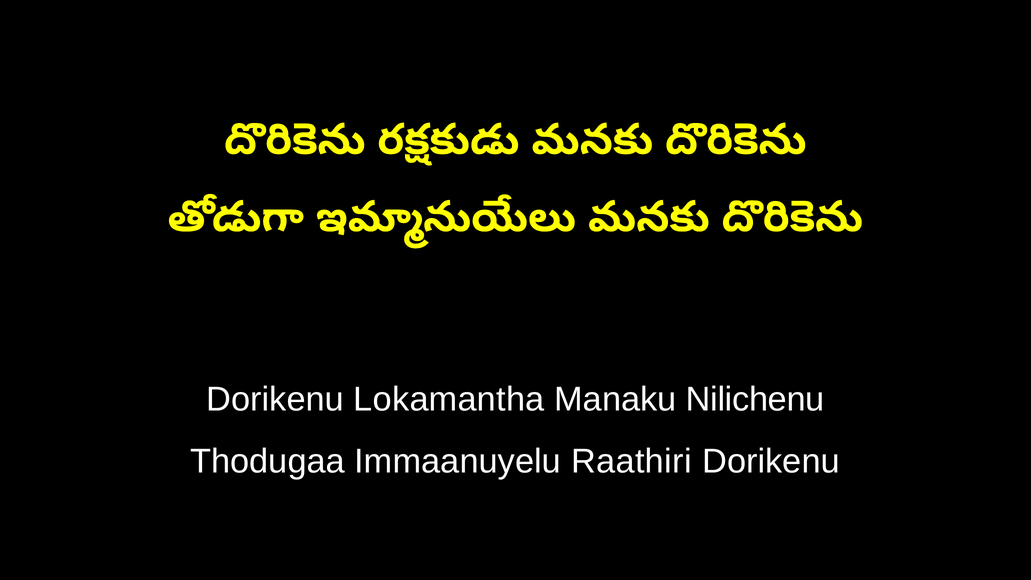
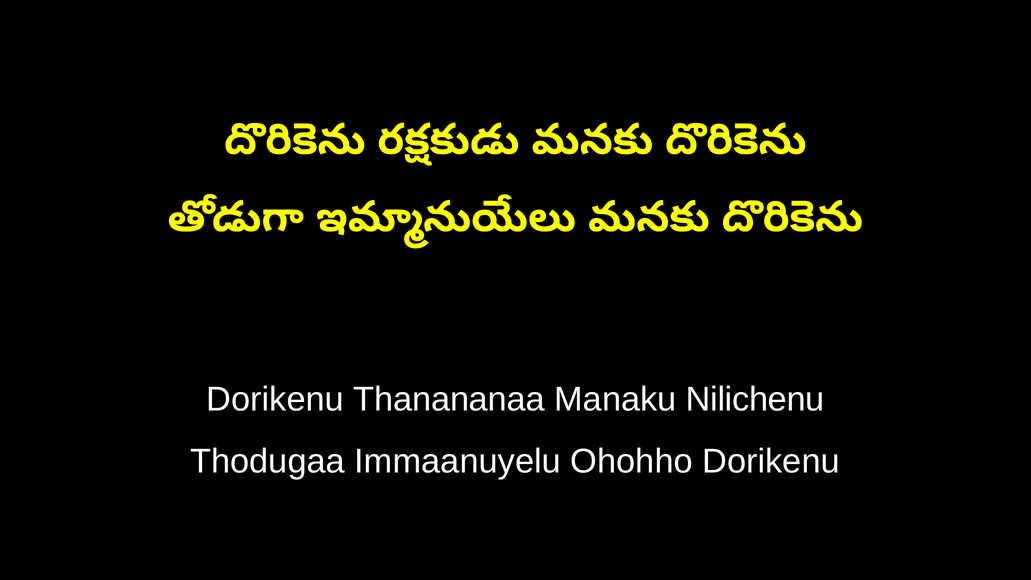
Lokamantha: Lokamantha -> Thanananaa
Raathiri: Raathiri -> Ohohho
